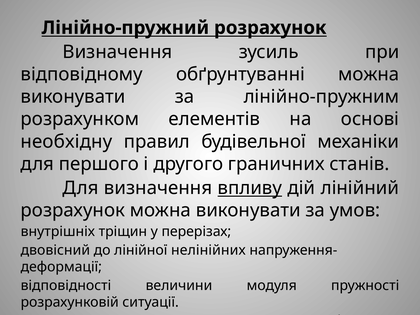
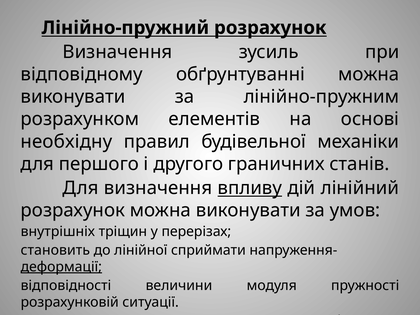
двовісний: двовісний -> становить
нелінійних: нелінійних -> сприймати
деформації at (61, 267) underline: none -> present
